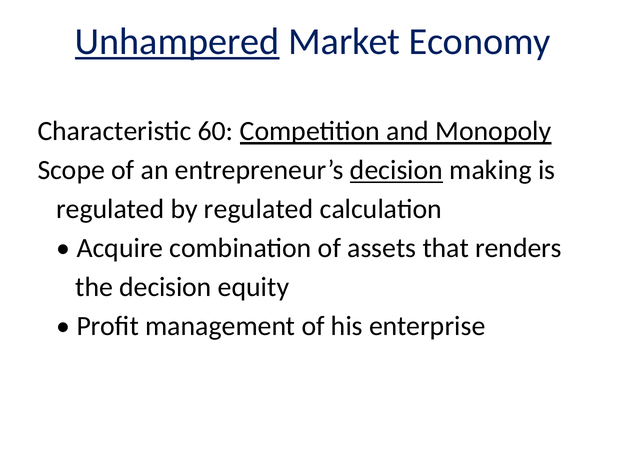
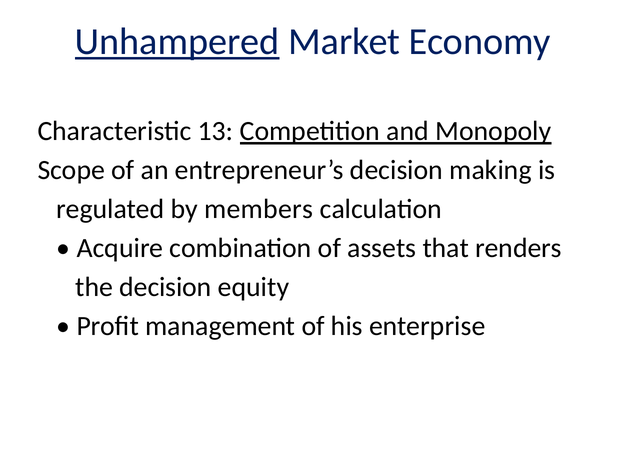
60: 60 -> 13
decision at (396, 170) underline: present -> none
by regulated: regulated -> members
